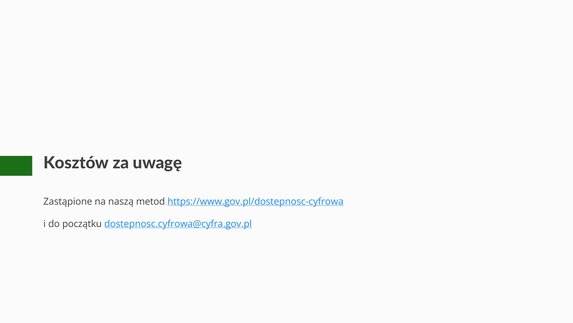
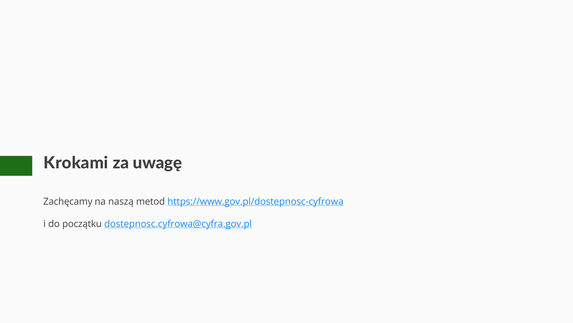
Kosztów: Kosztów -> Krokami
Zastąpione: Zastąpione -> Zachęcamy
